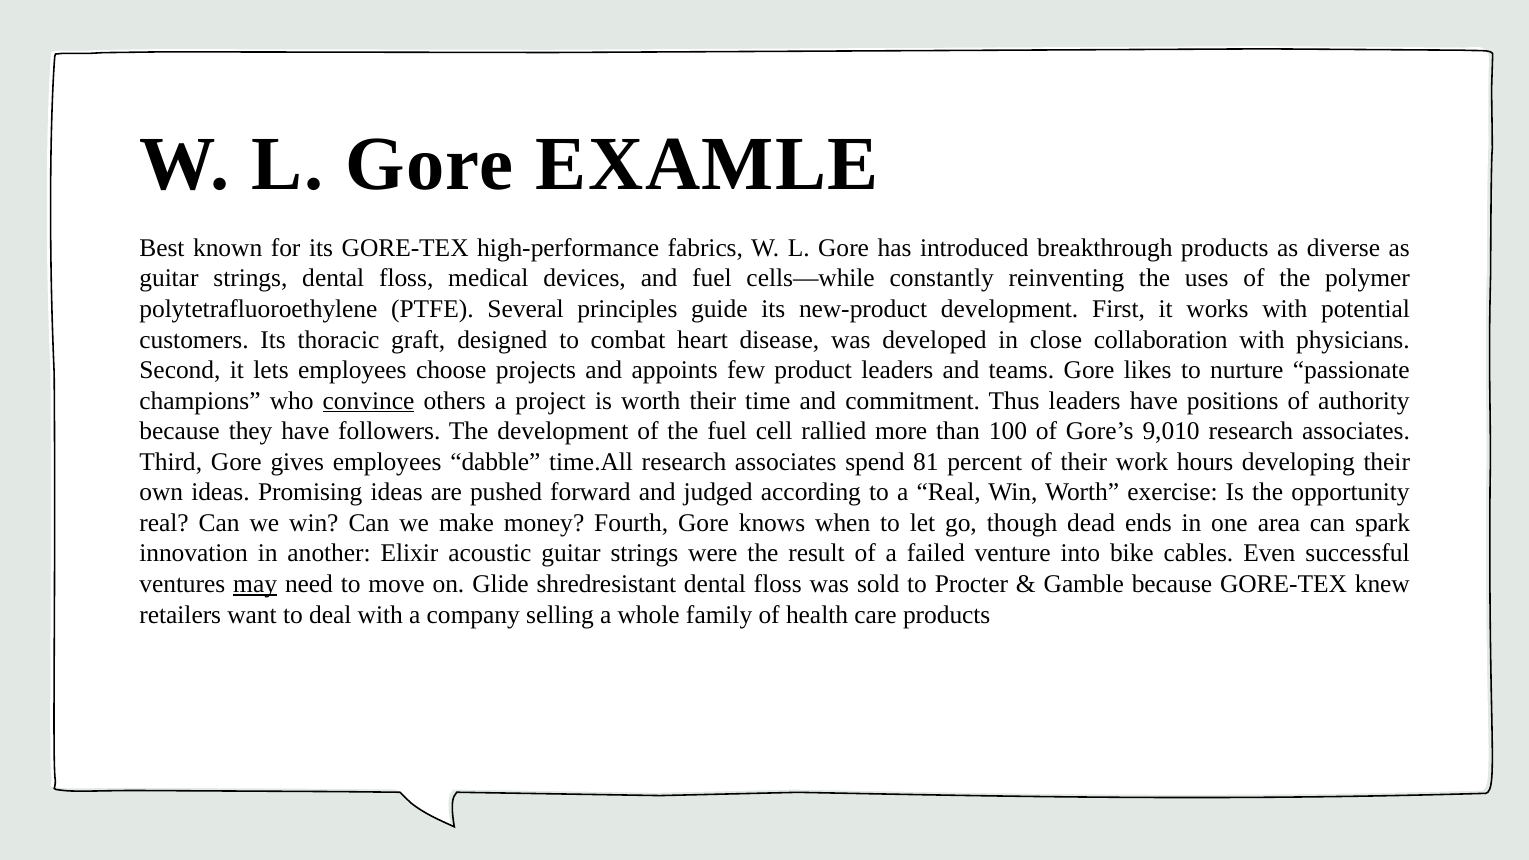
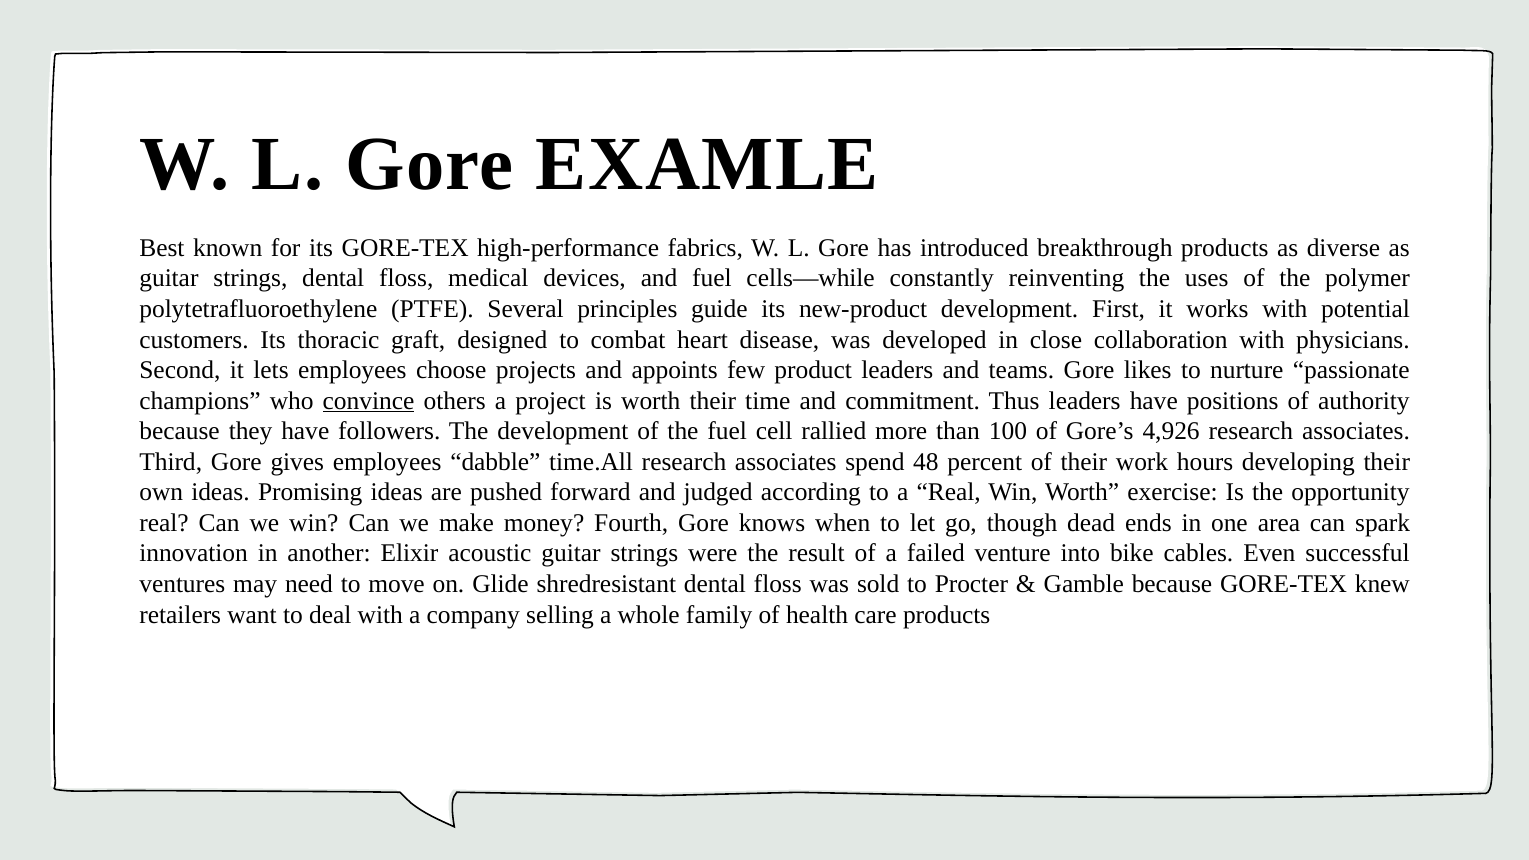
9,010: 9,010 -> 4,926
81: 81 -> 48
may underline: present -> none
